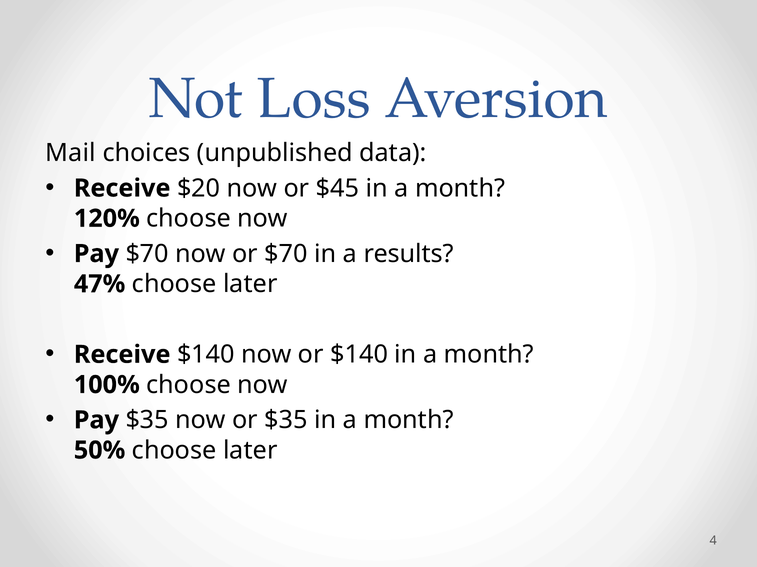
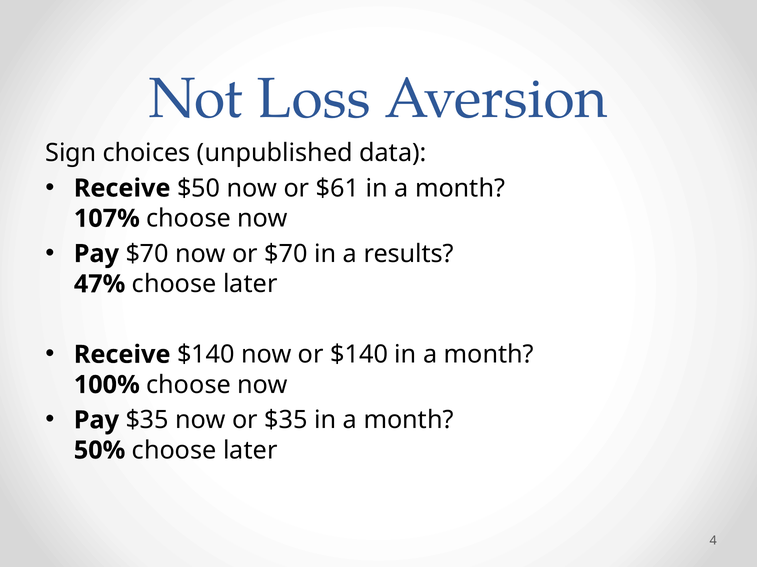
Mail: Mail -> Sign
$20: $20 -> $50
$45: $45 -> $61
120%: 120% -> 107%
